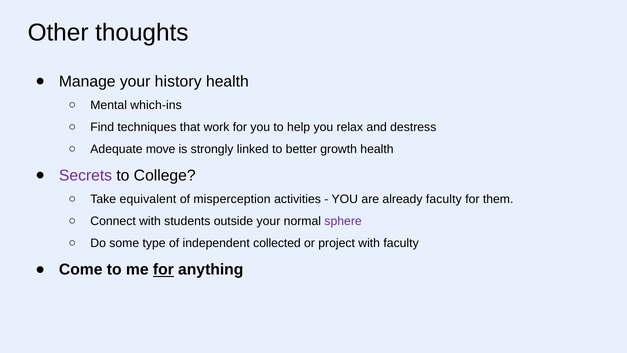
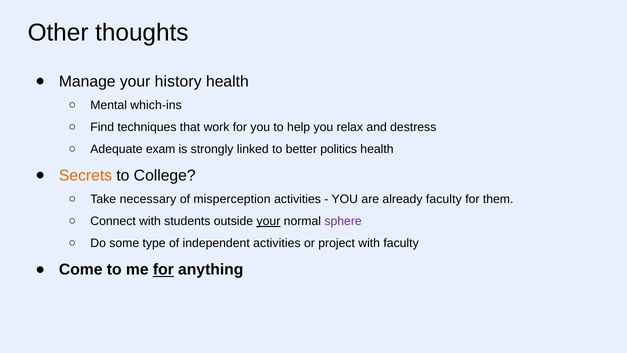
move: move -> exam
growth: growth -> politics
Secrets colour: purple -> orange
equivalent: equivalent -> necessary
your at (268, 221) underline: none -> present
independent collected: collected -> activities
